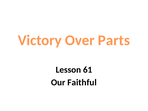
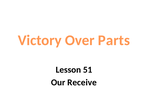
61: 61 -> 51
Faithful: Faithful -> Receive
